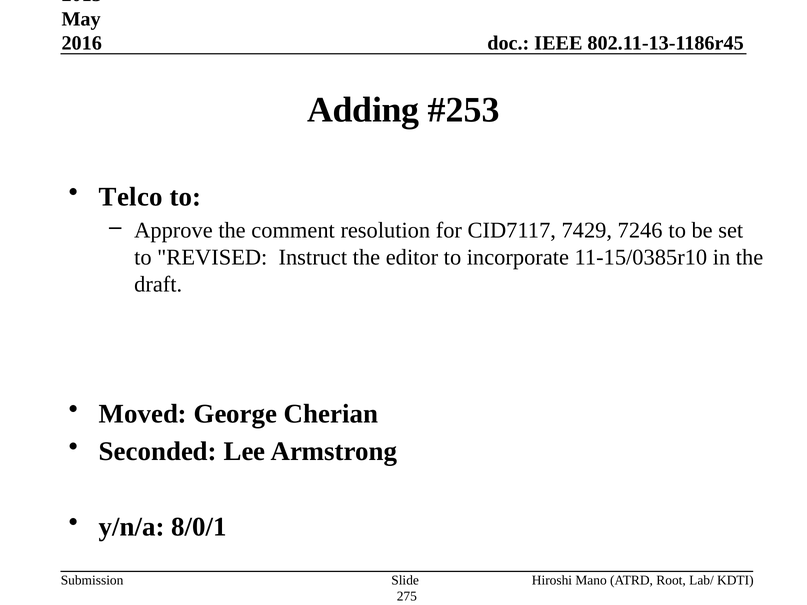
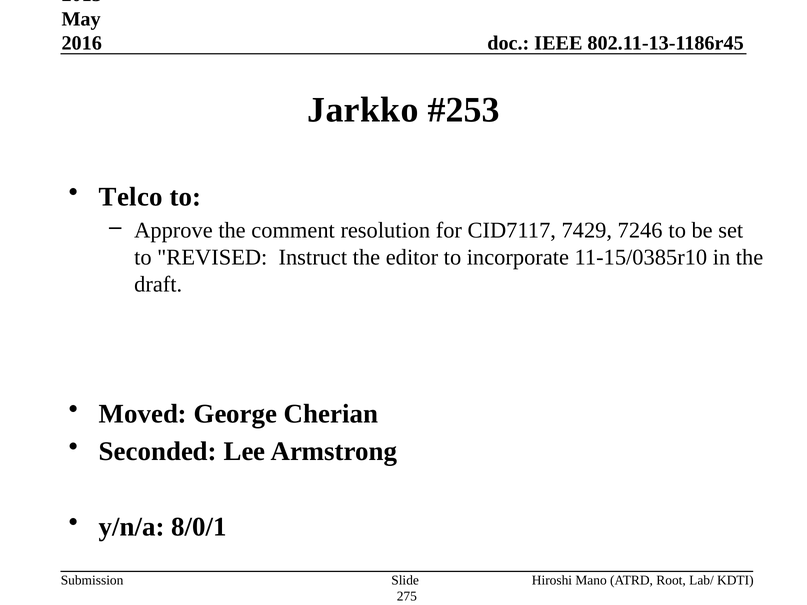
Adding: Adding -> Jarkko
